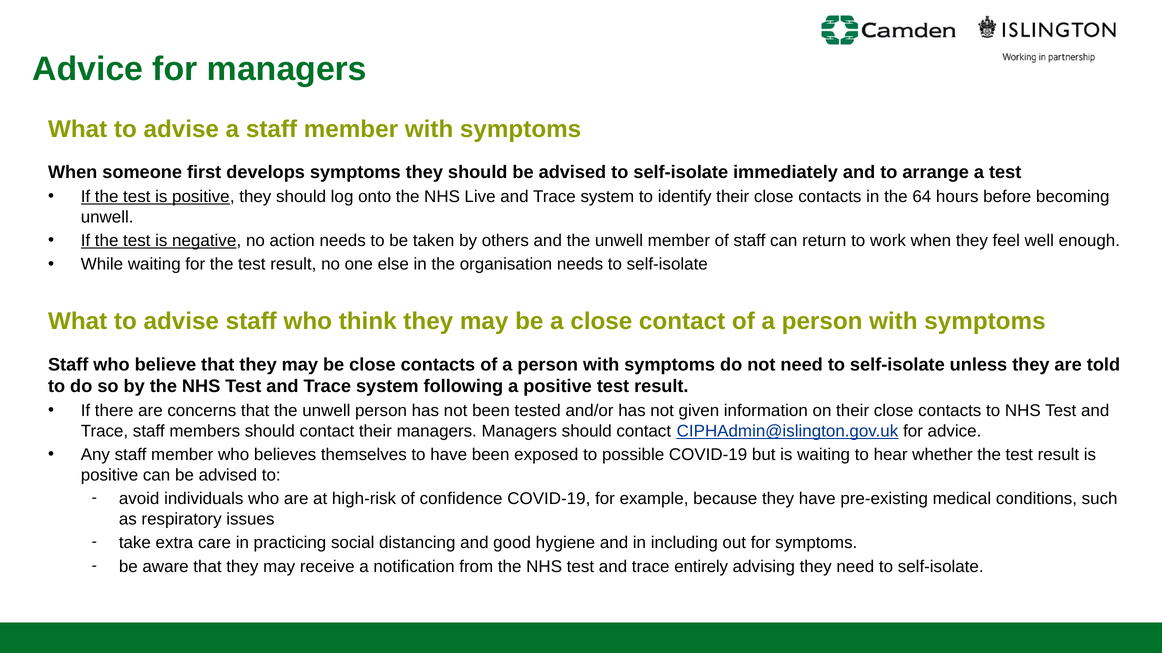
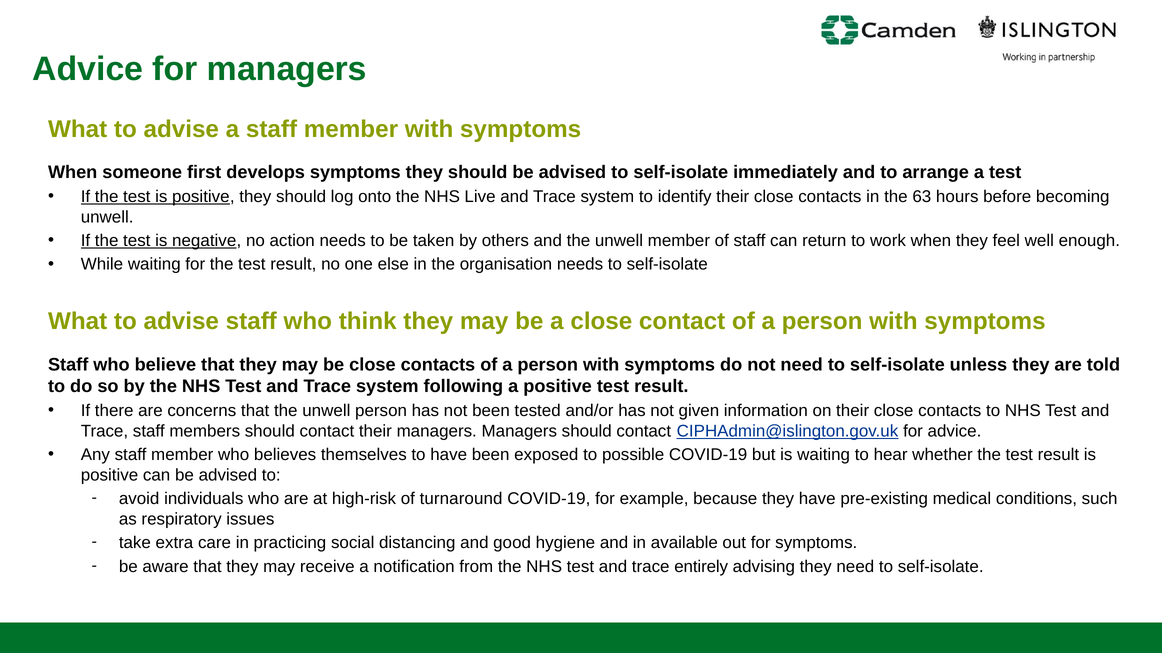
64: 64 -> 63
confidence: confidence -> turnaround
including: including -> available
